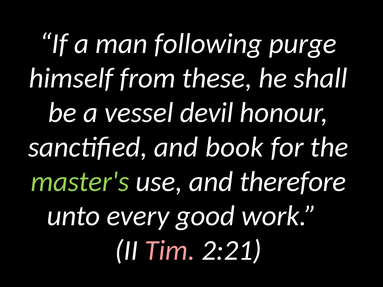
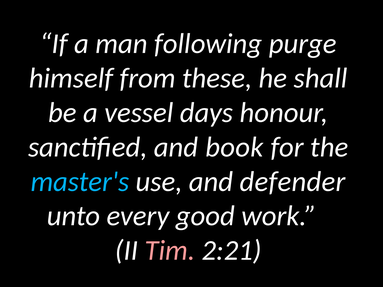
devil: devil -> days
master's colour: light green -> light blue
therefore: therefore -> defender
